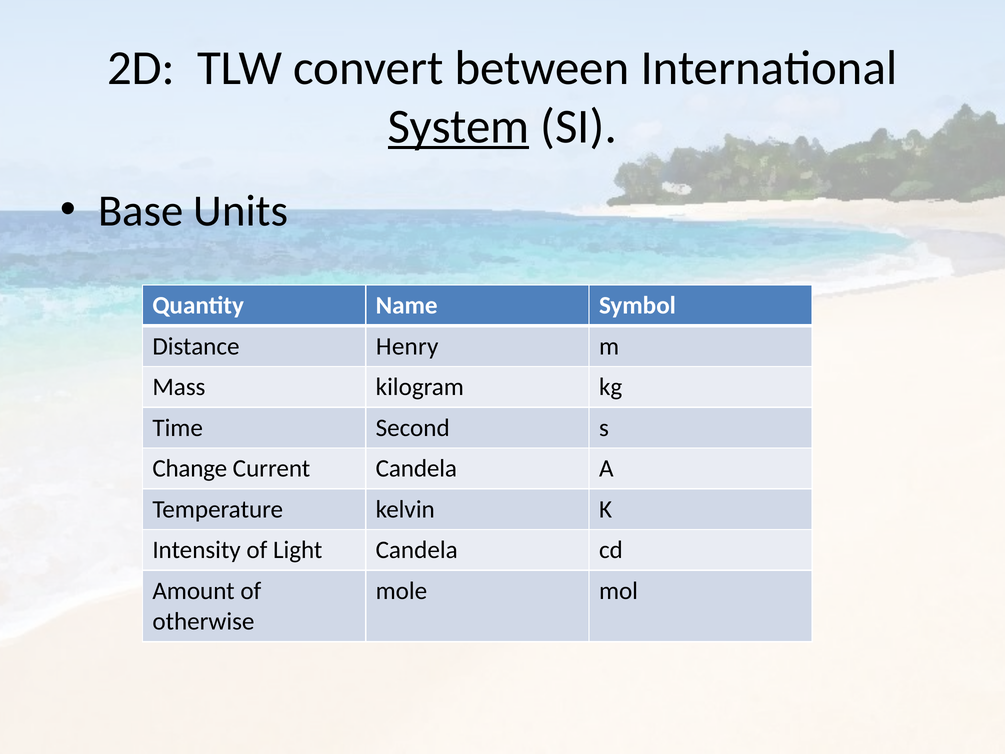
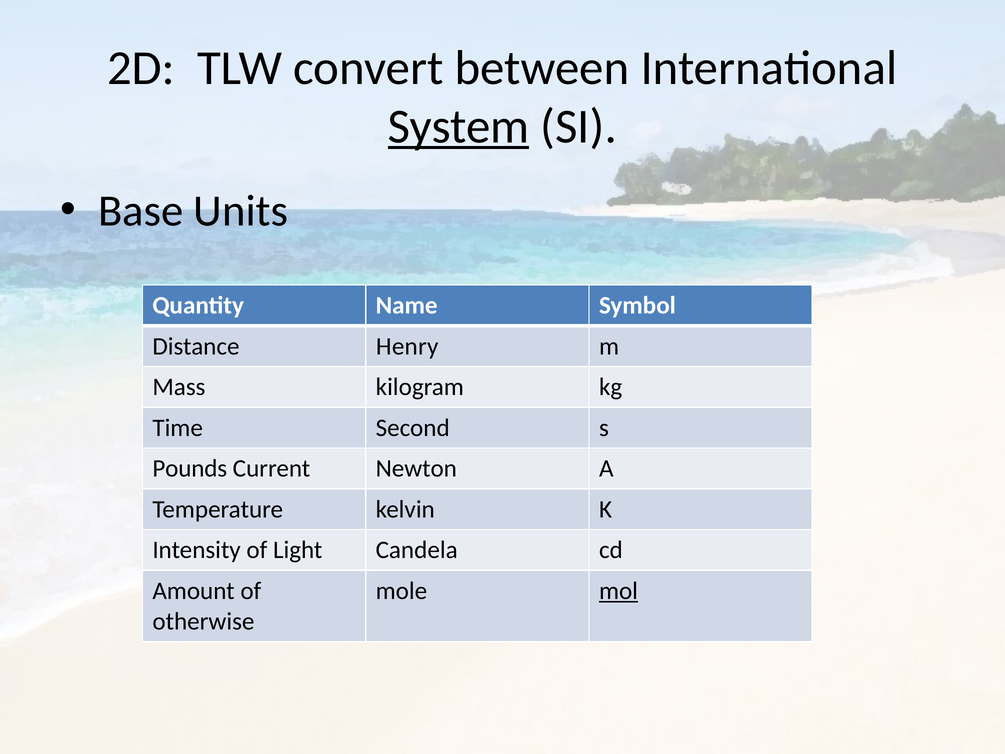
Change: Change -> Pounds
Current Candela: Candela -> Newton
mol underline: none -> present
